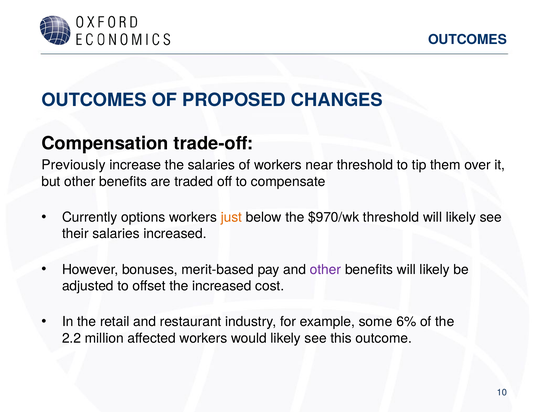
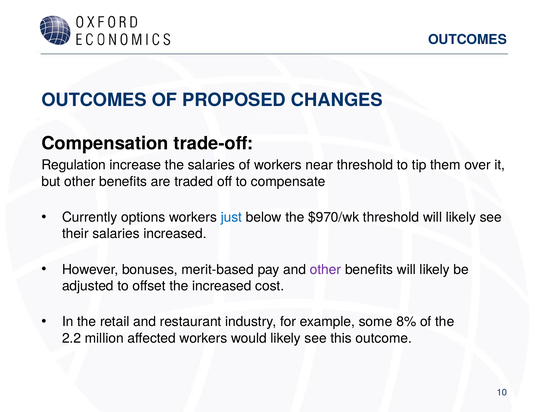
Previously: Previously -> Regulation
just colour: orange -> blue
6%: 6% -> 8%
